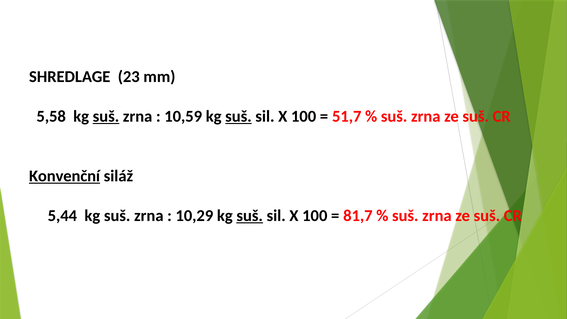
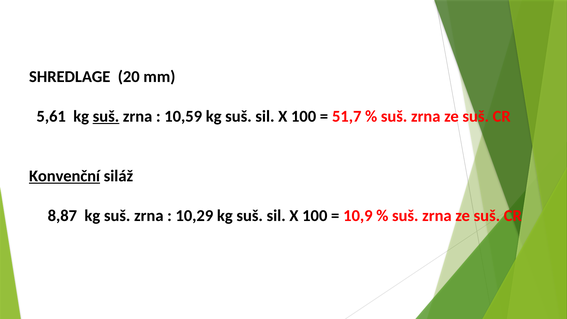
23: 23 -> 20
5,58: 5,58 -> 5,61
suš at (238, 116) underline: present -> none
5,44: 5,44 -> 8,87
suš at (250, 216) underline: present -> none
81,7: 81,7 -> 10,9
